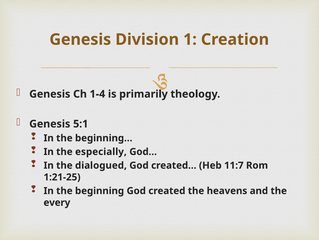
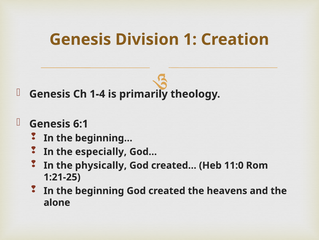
5:1: 5:1 -> 6:1
dialogued: dialogued -> physically
11:7: 11:7 -> 11:0
every: every -> alone
